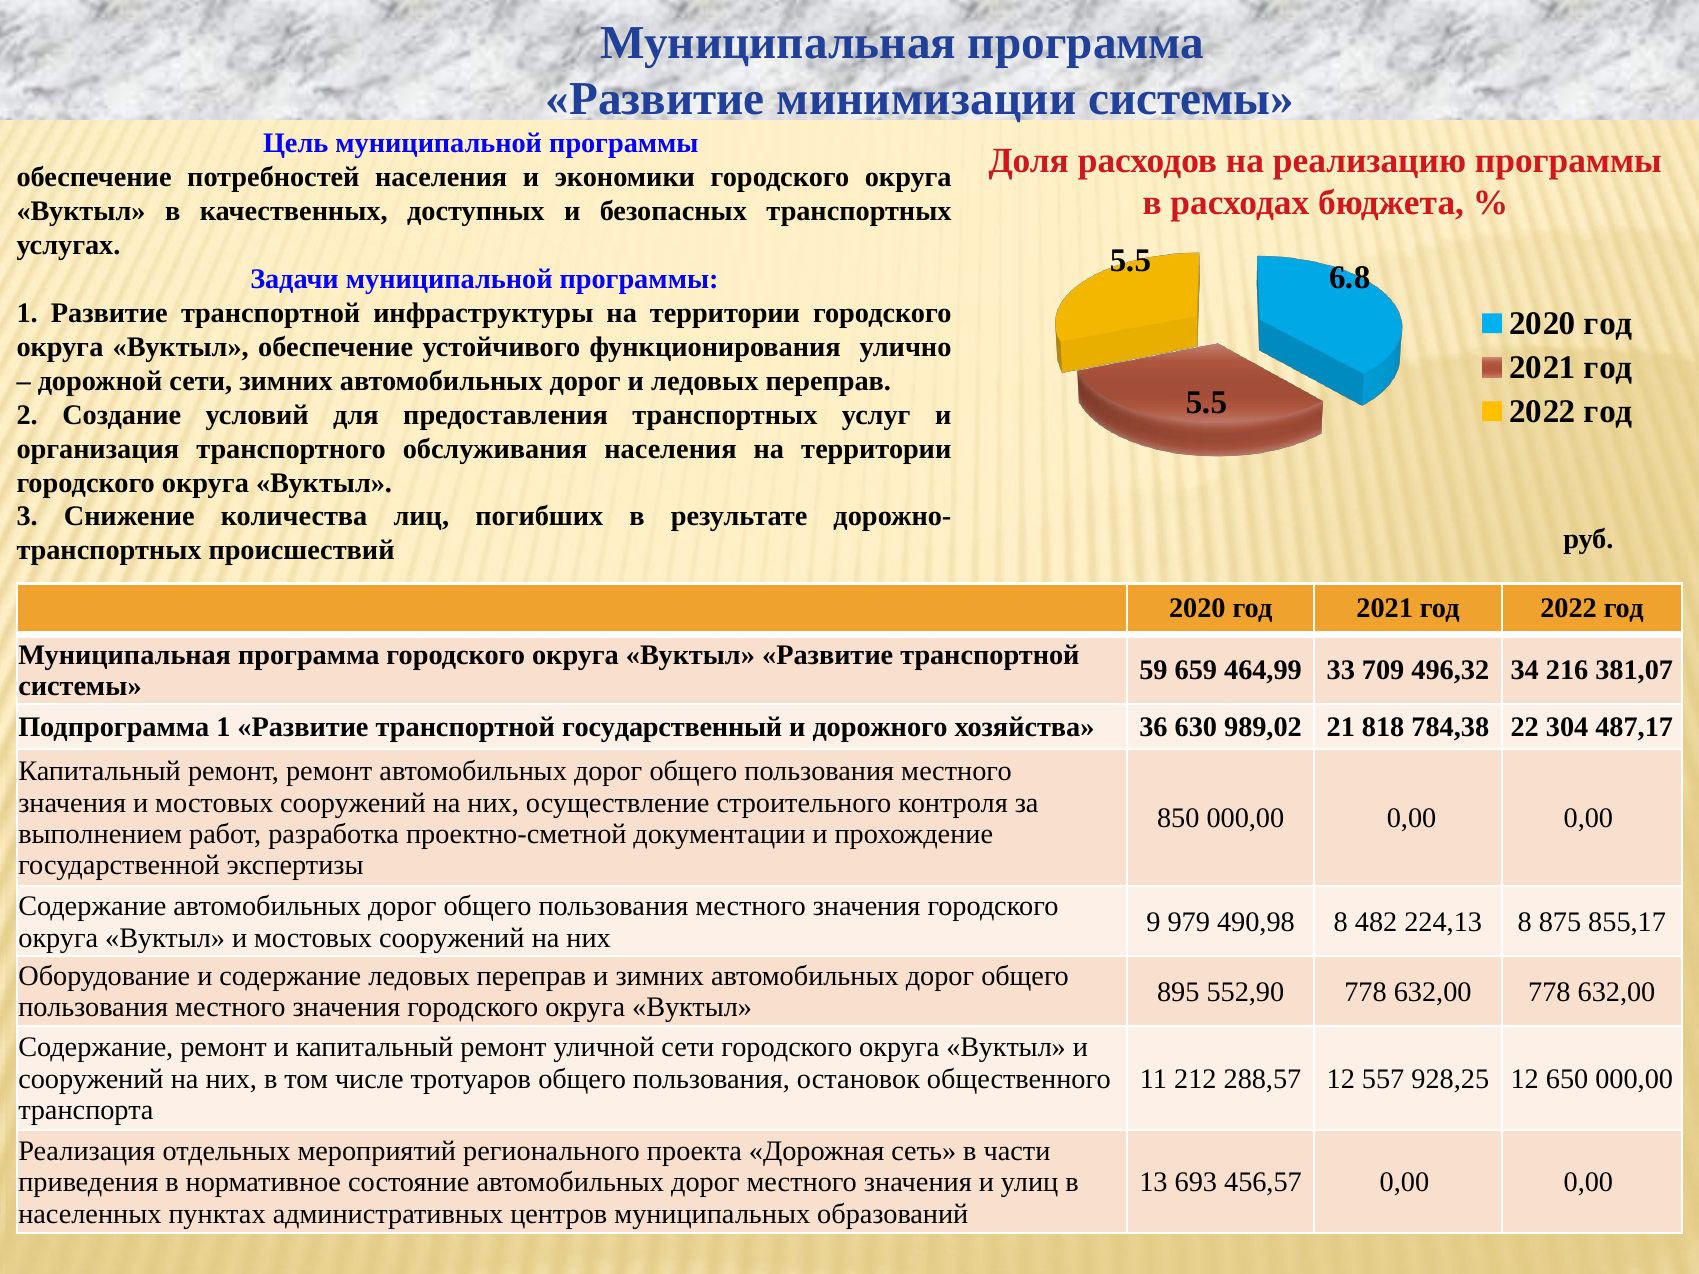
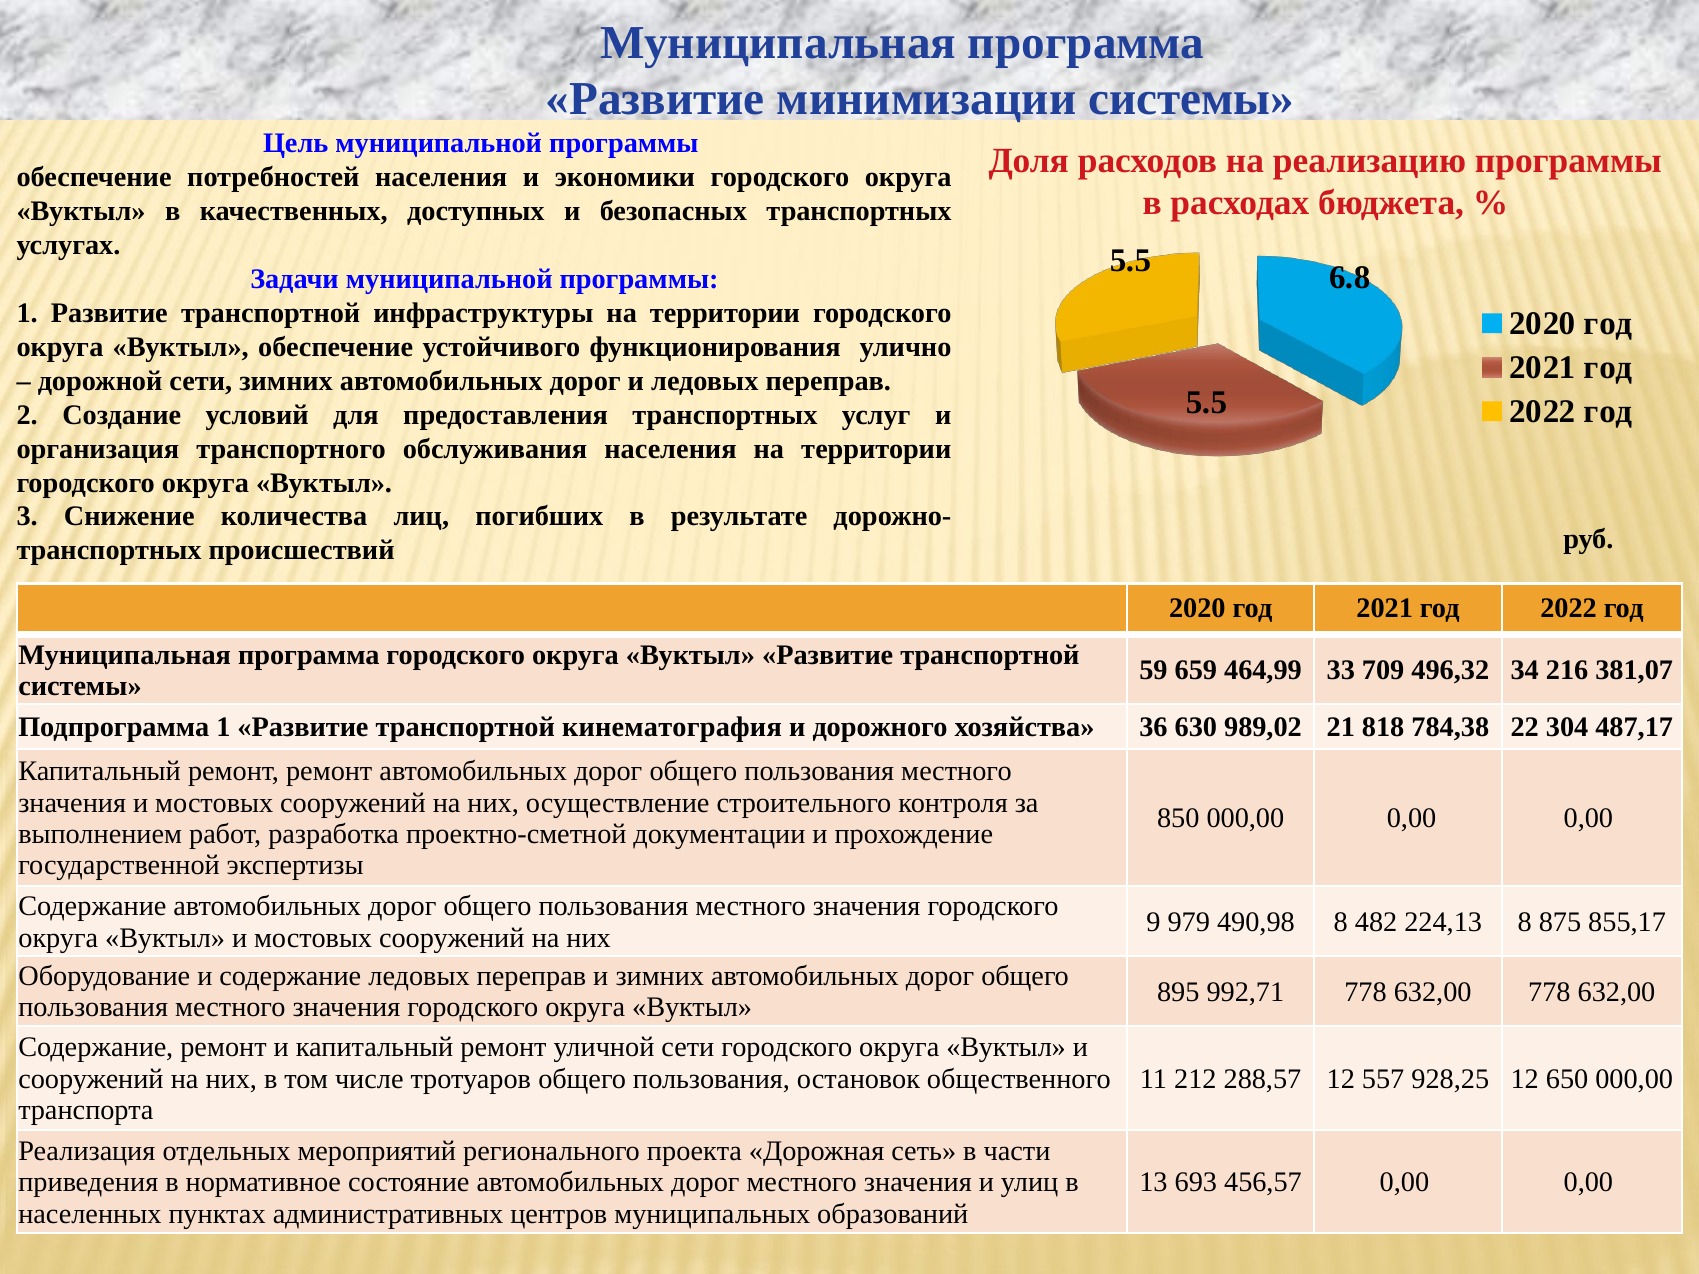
государственный: государственный -> кинематография
552,90: 552,90 -> 992,71
